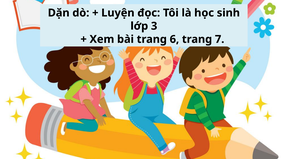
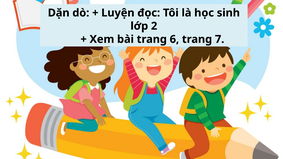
3: 3 -> 2
